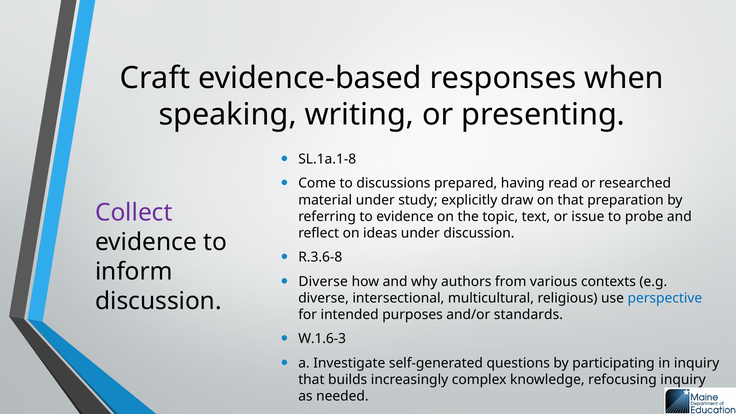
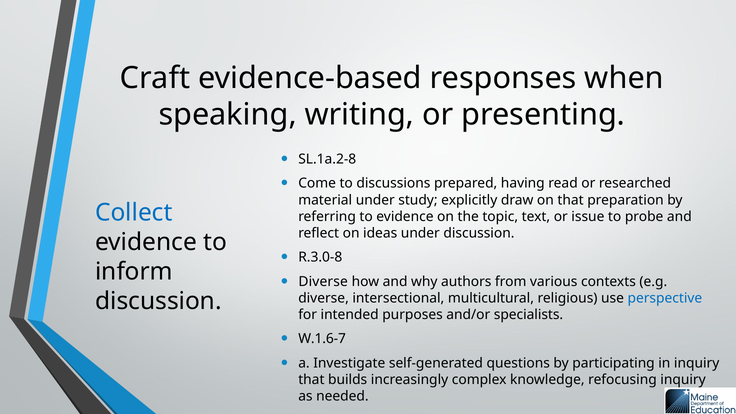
SL.1a.1-8: SL.1a.1-8 -> SL.1a.2-8
Collect colour: purple -> blue
R.3.6-8: R.3.6-8 -> R.3.0-8
standards: standards -> specialists
W.1.6-3: W.1.6-3 -> W.1.6-7
